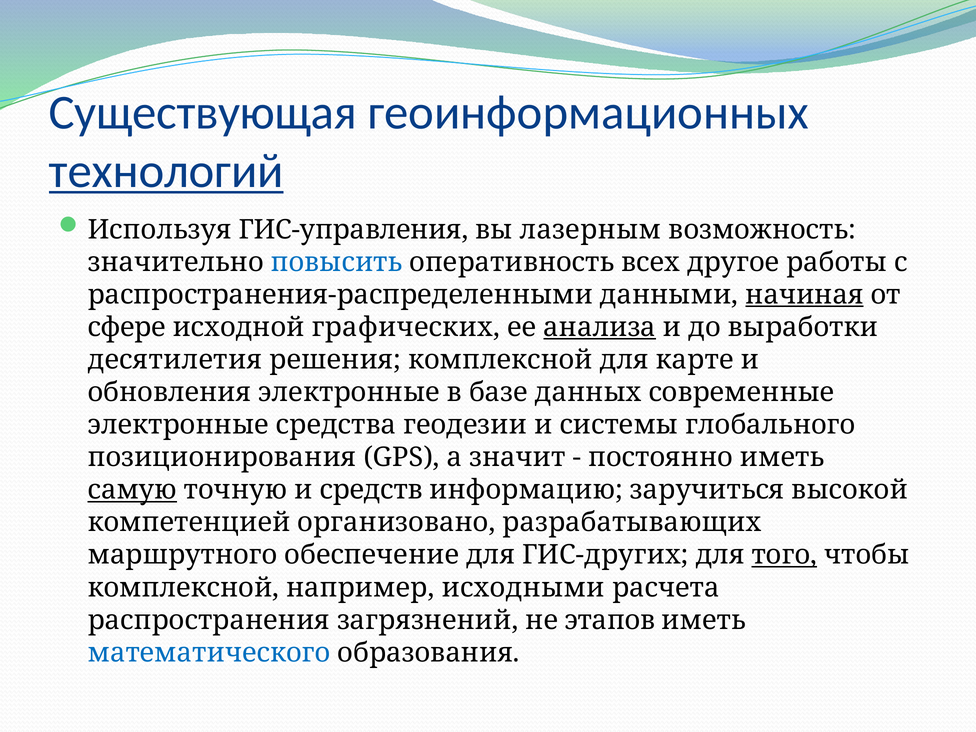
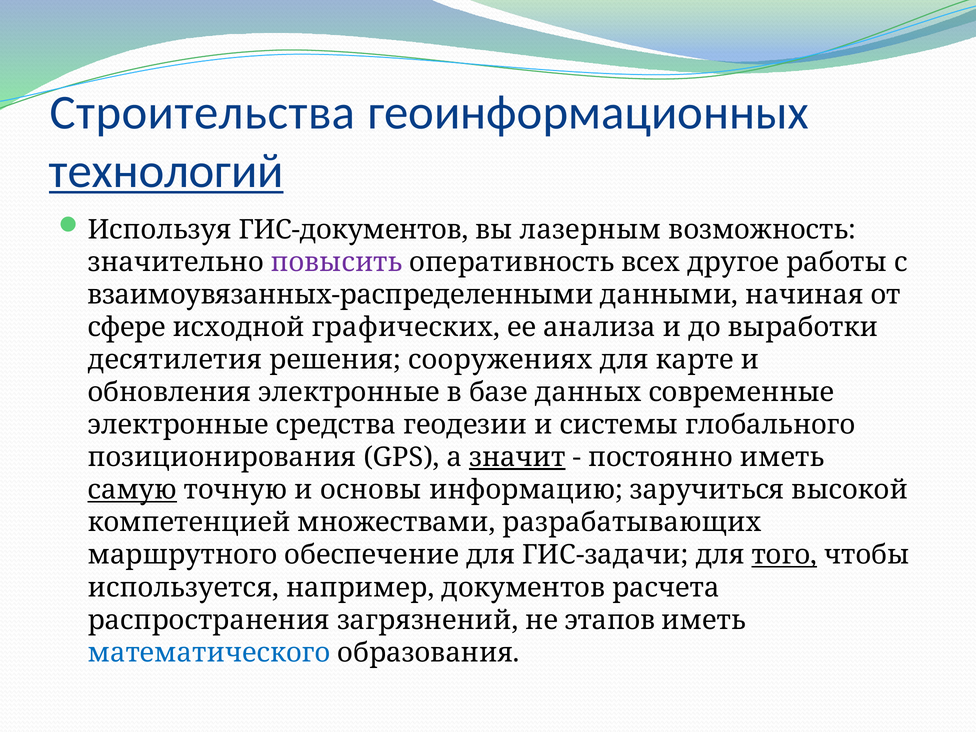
Существующая: Существующая -> Строительства
ГИС-управления: ГИС-управления -> ГИС-документов
повысить colour: blue -> purple
распространения-распределенными: распространения-распределенными -> взаимоувязанных-распределенными
начиная underline: present -> none
анализа underline: present -> none
решения комплексной: комплексной -> сооружениях
значит underline: none -> present
средств: средств -> основы
организовано: организовано -> множествами
ГИС-других: ГИС-других -> ГИС-задачи
комплексной at (183, 588): комплексной -> используется
исходными: исходными -> документов
